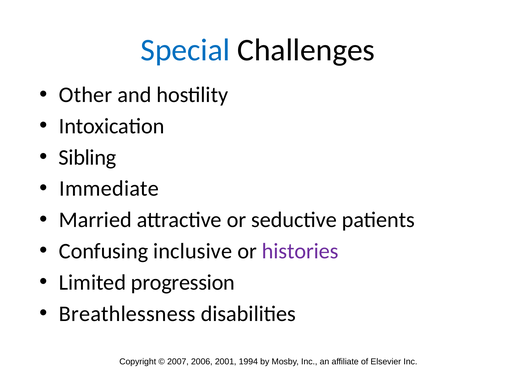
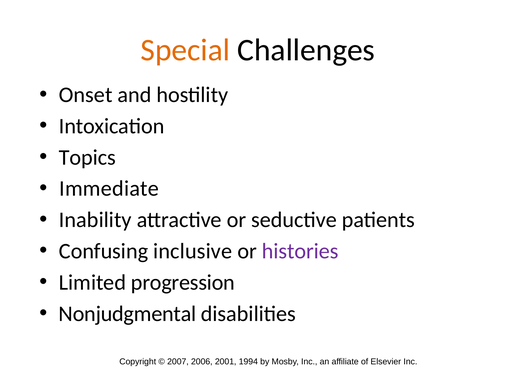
Special colour: blue -> orange
Other: Other -> Onset
Sibling: Sibling -> Topics
Married: Married -> Inability
Breathlessness: Breathlessness -> Nonjudgmental
